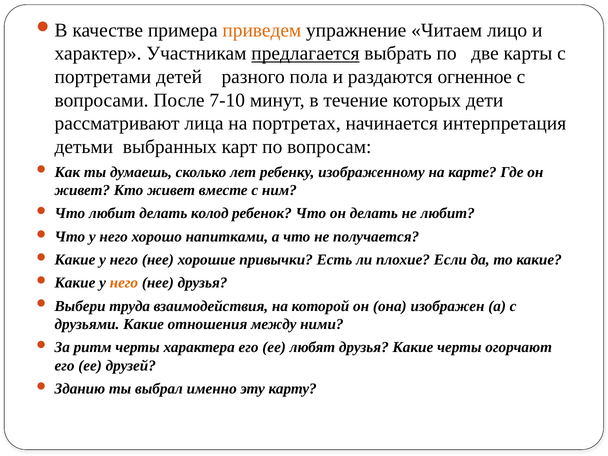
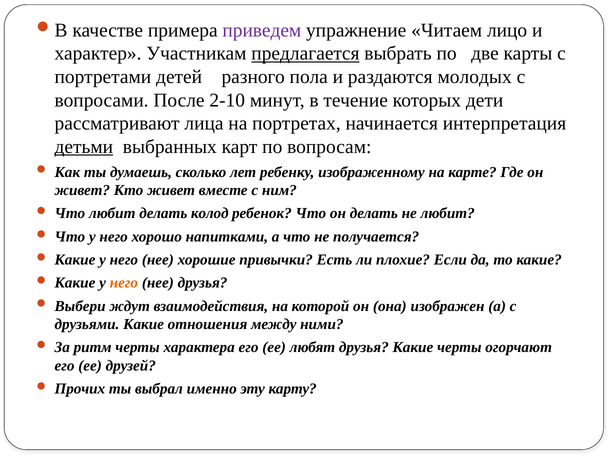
приведем colour: orange -> purple
огненное: огненное -> молодых
7-10: 7-10 -> 2-10
детьми underline: none -> present
труда: труда -> ждут
Зданию: Зданию -> Прочих
